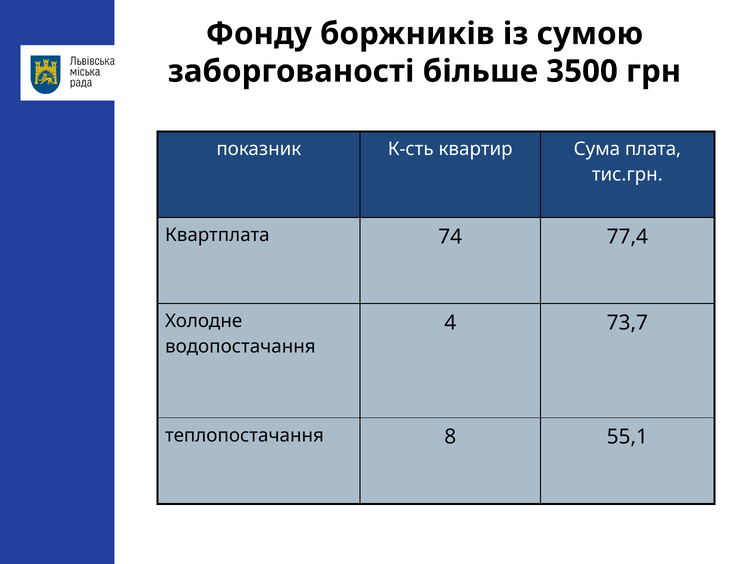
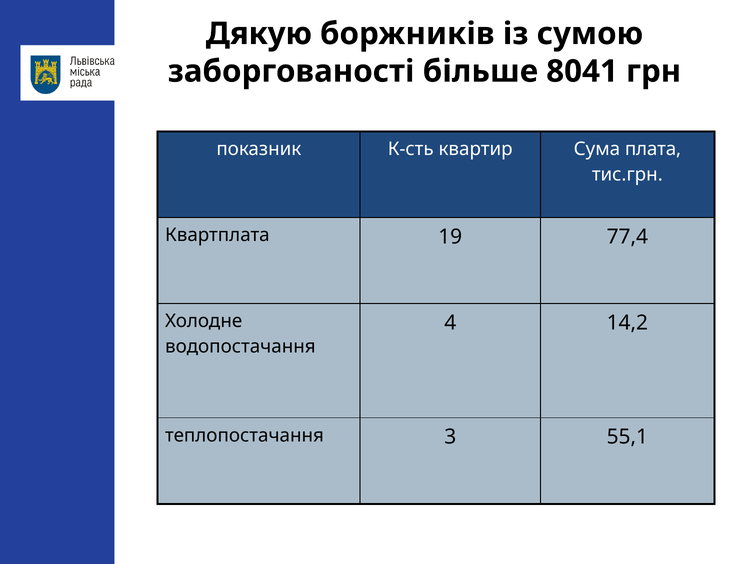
Фонду: Фонду -> Дякую
3500: 3500 -> 8041
74: 74 -> 19
73,7: 73,7 -> 14,2
8: 8 -> 3
